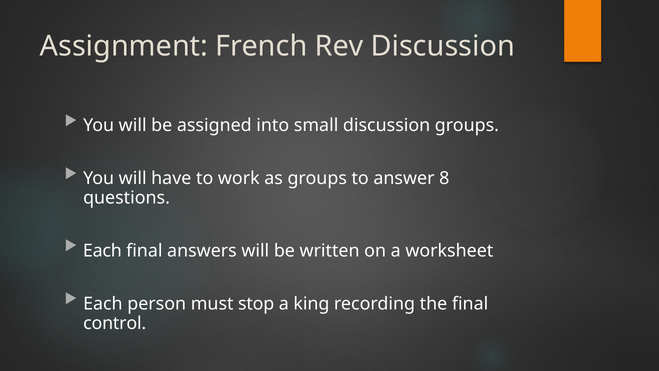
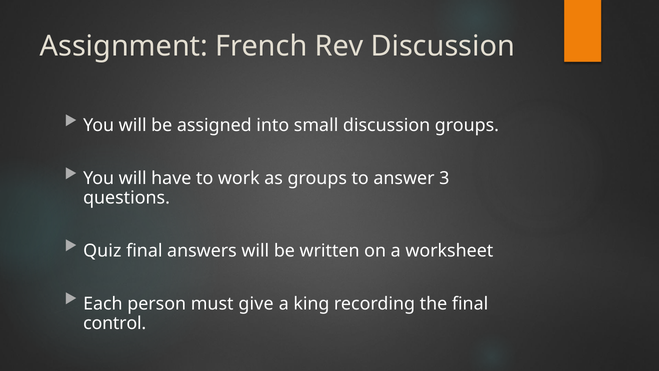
8: 8 -> 3
Each at (102, 251): Each -> Quiz
stop: stop -> give
